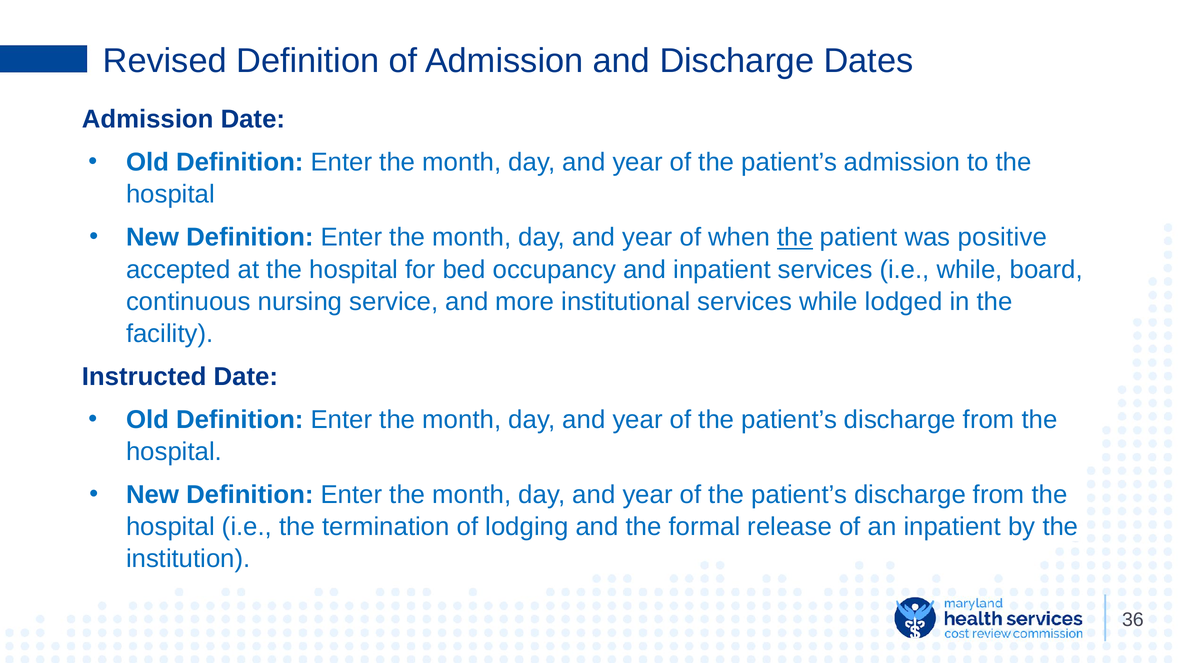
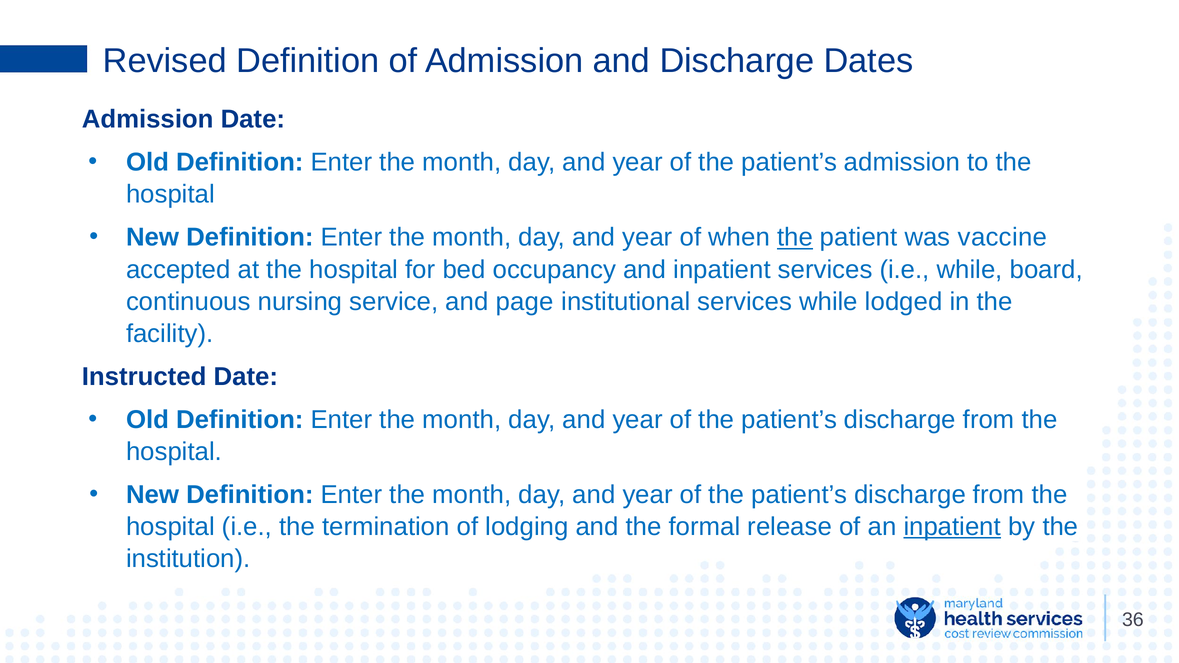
positive: positive -> vaccine
more: more -> page
inpatient at (952, 527) underline: none -> present
